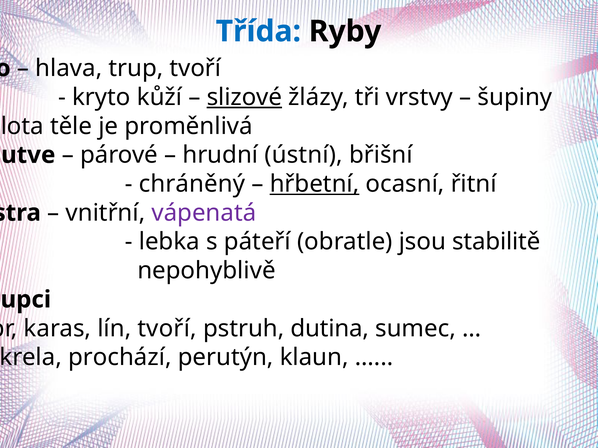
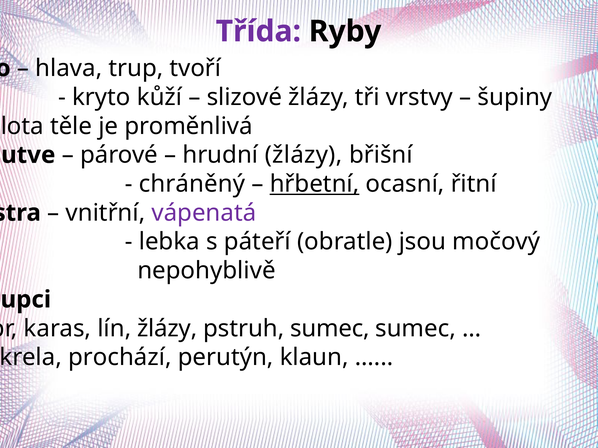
Třída colour: blue -> purple
slizové underline: present -> none
hrudní ústní: ústní -> žlázy
stabilitě: stabilitě -> močový
lín tvoří: tvoří -> žlázy
pstruh dutina: dutina -> sumec
